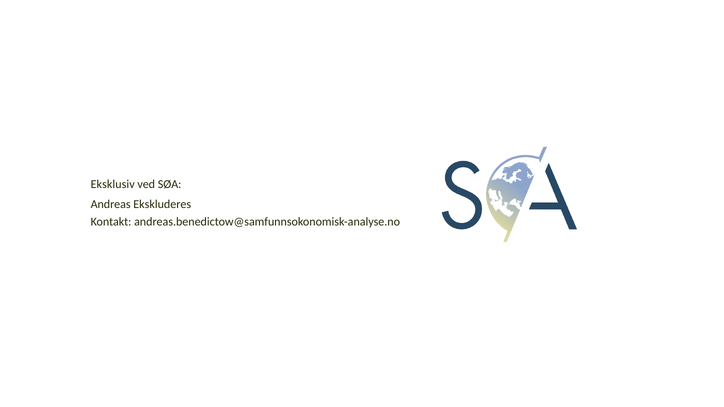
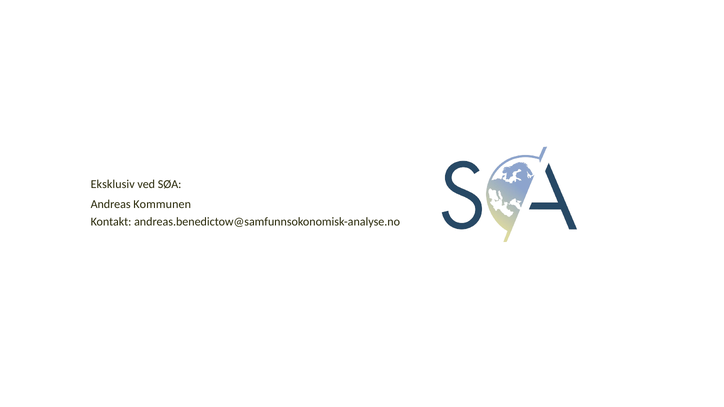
Ekskluderes: Ekskluderes -> Kommunen
